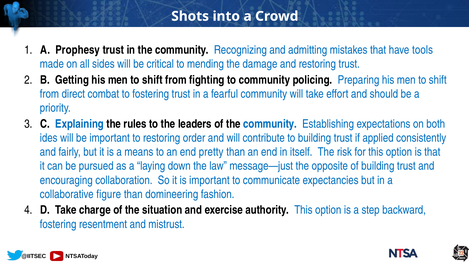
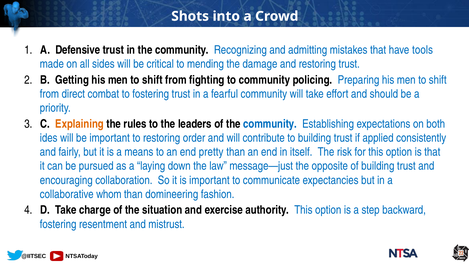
Prophesy: Prophesy -> Defensive
Explaining colour: blue -> orange
figure: figure -> whom
